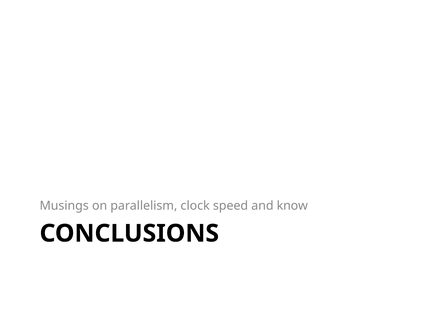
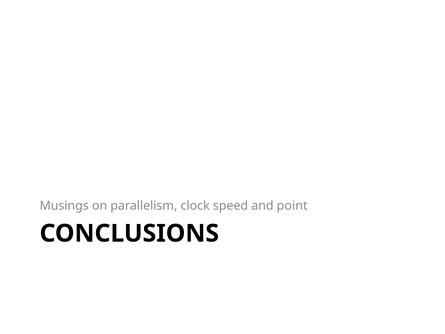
know: know -> point
